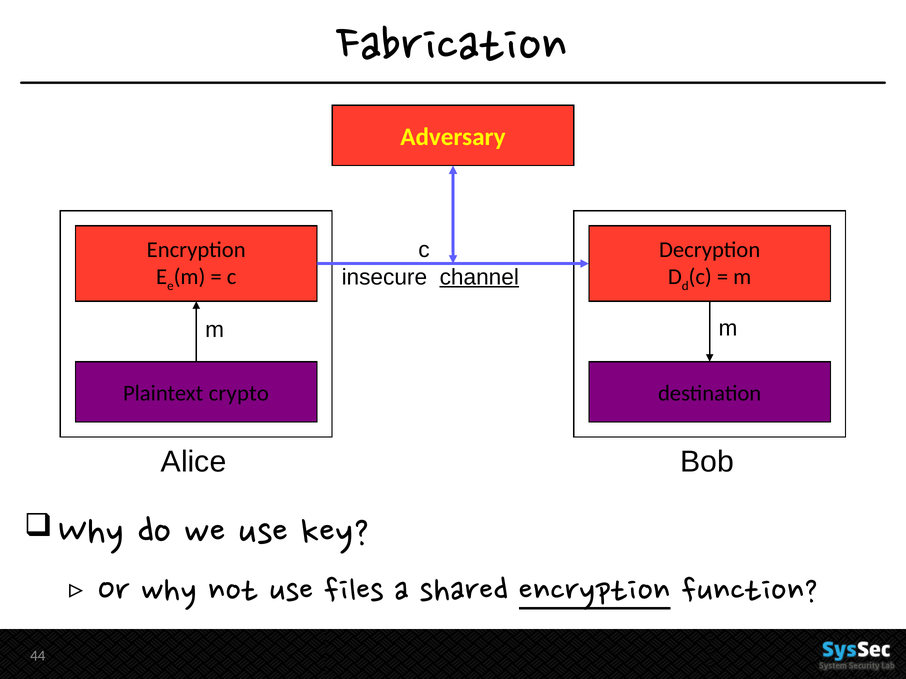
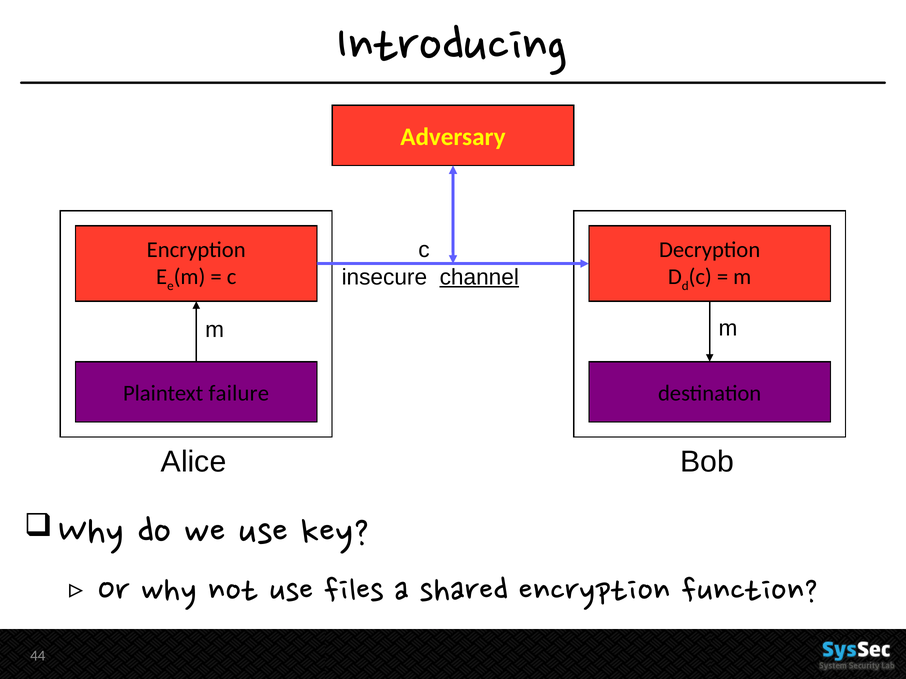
Fabrication: Fabrication -> Introducing
crypto: crypto -> failure
encryption at (595, 592) underline: present -> none
